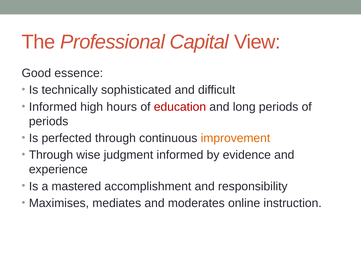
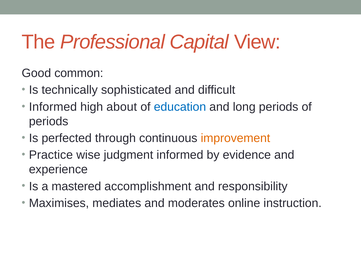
essence: essence -> common
hours: hours -> about
education colour: red -> blue
Through at (51, 155): Through -> Practice
